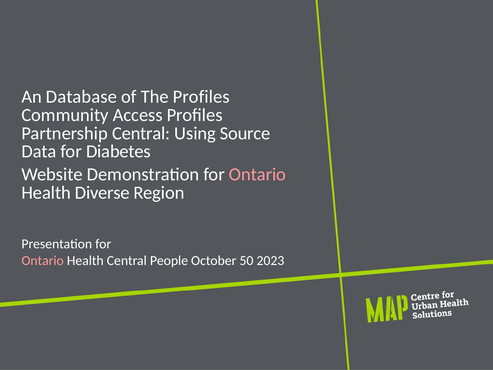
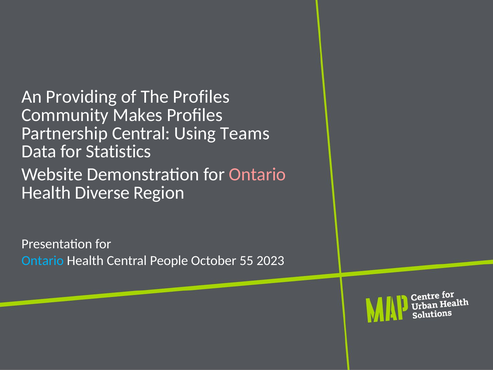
Database: Database -> Providing
Access: Access -> Makes
Source: Source -> Teams
Diabetes: Diabetes -> Statistics
Ontario at (43, 260) colour: pink -> light blue
50: 50 -> 55
